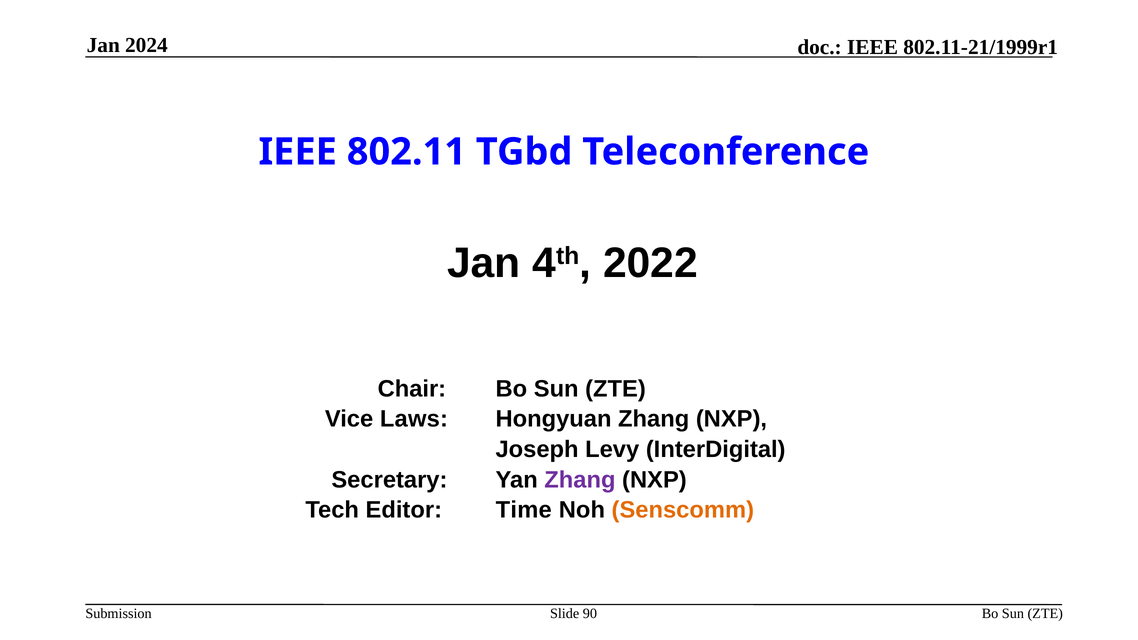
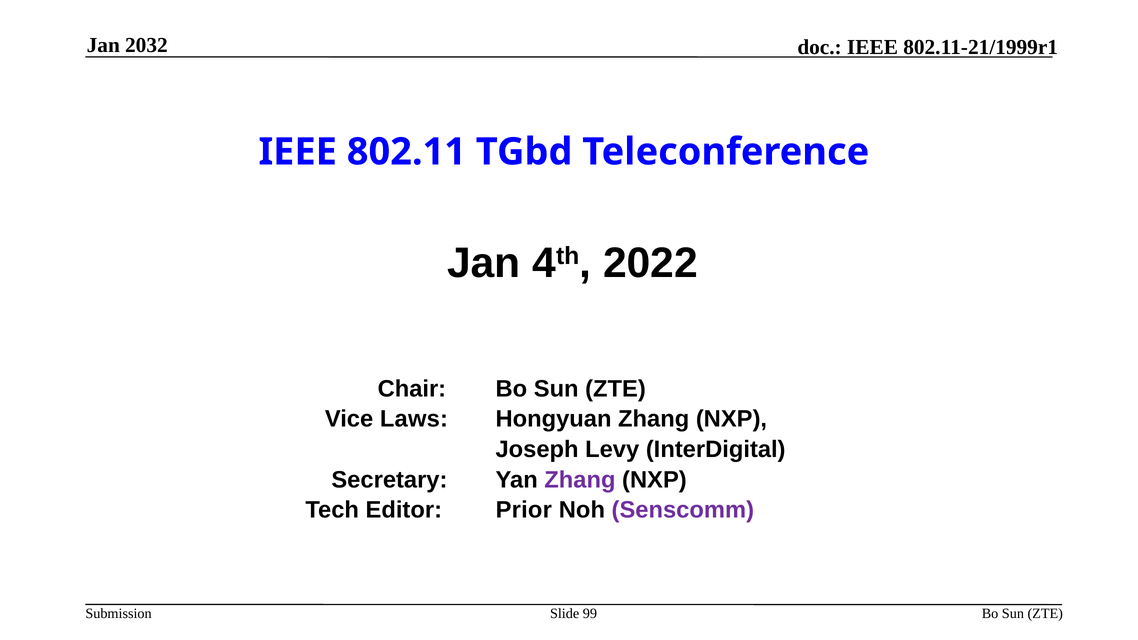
2024: 2024 -> 2032
Time: Time -> Prior
Senscomm colour: orange -> purple
90: 90 -> 99
